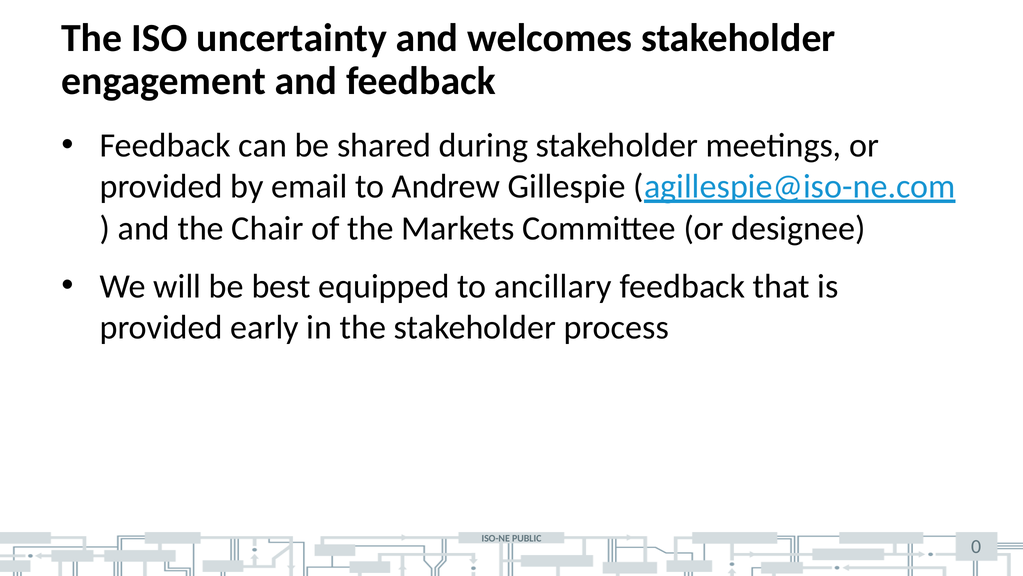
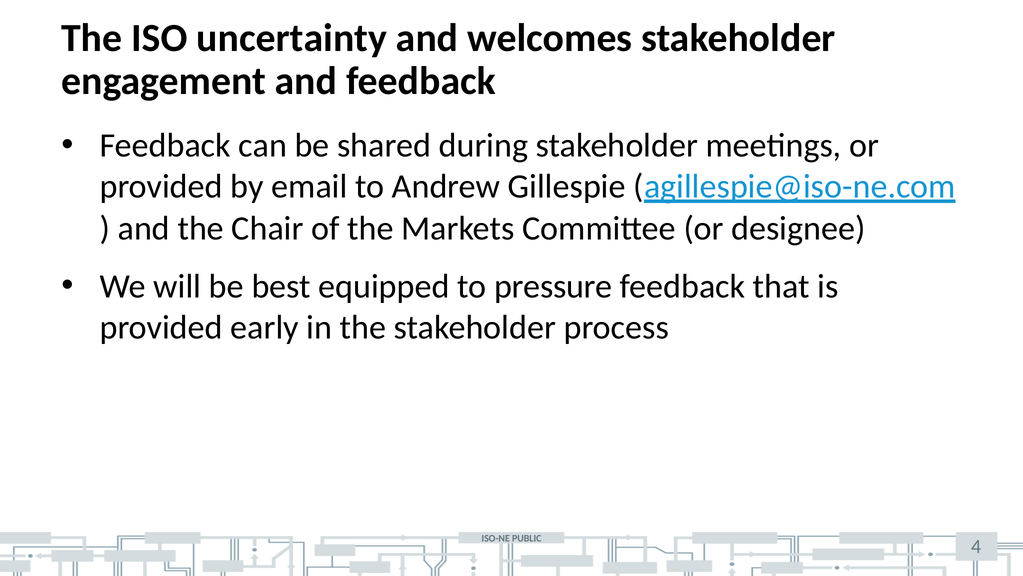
ancillary: ancillary -> pressure
0: 0 -> 4
